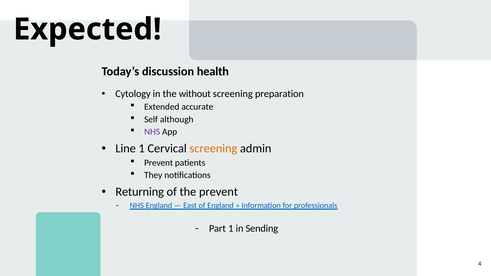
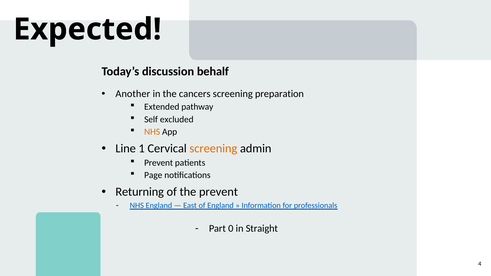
health: health -> behalf
Cytology: Cytology -> Another
without: without -> cancers
accurate: accurate -> pathway
although: although -> excluded
NHS at (152, 132) colour: purple -> orange
They: They -> Page
Part 1: 1 -> 0
Sending: Sending -> Straight
